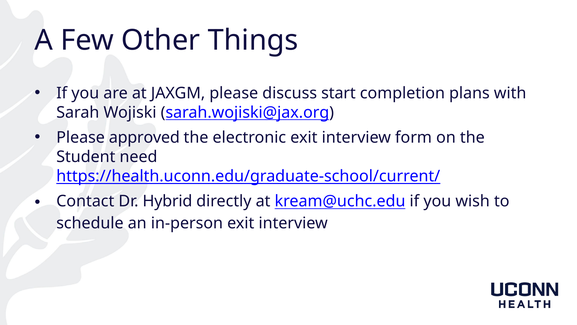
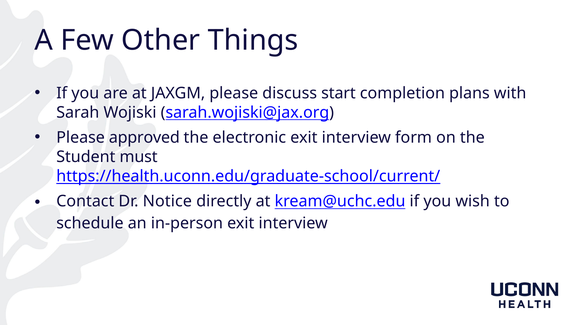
need: need -> must
Hybrid: Hybrid -> Notice
